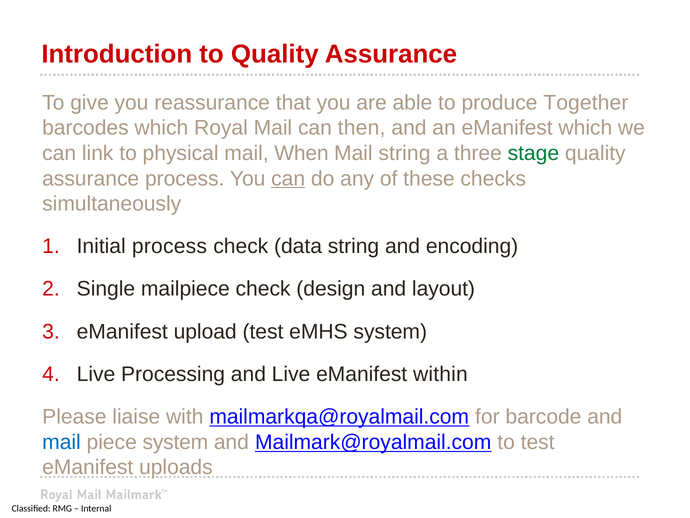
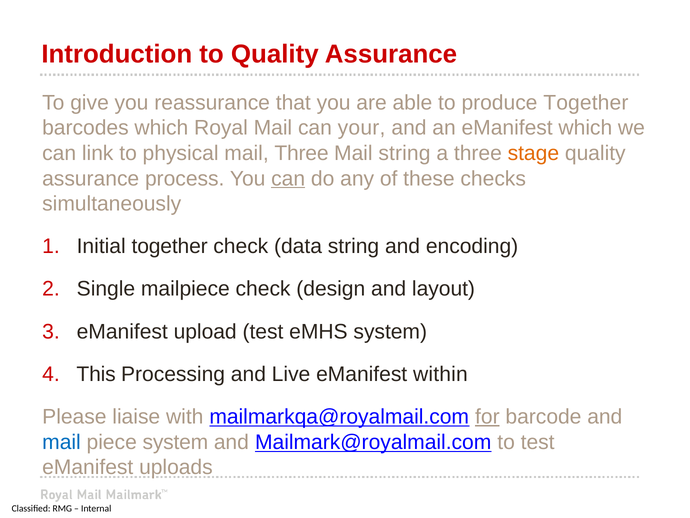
then: then -> your
mail When: When -> Three
stage colour: green -> orange
Initial process: process -> together
Live at (96, 374): Live -> This
for underline: none -> present
